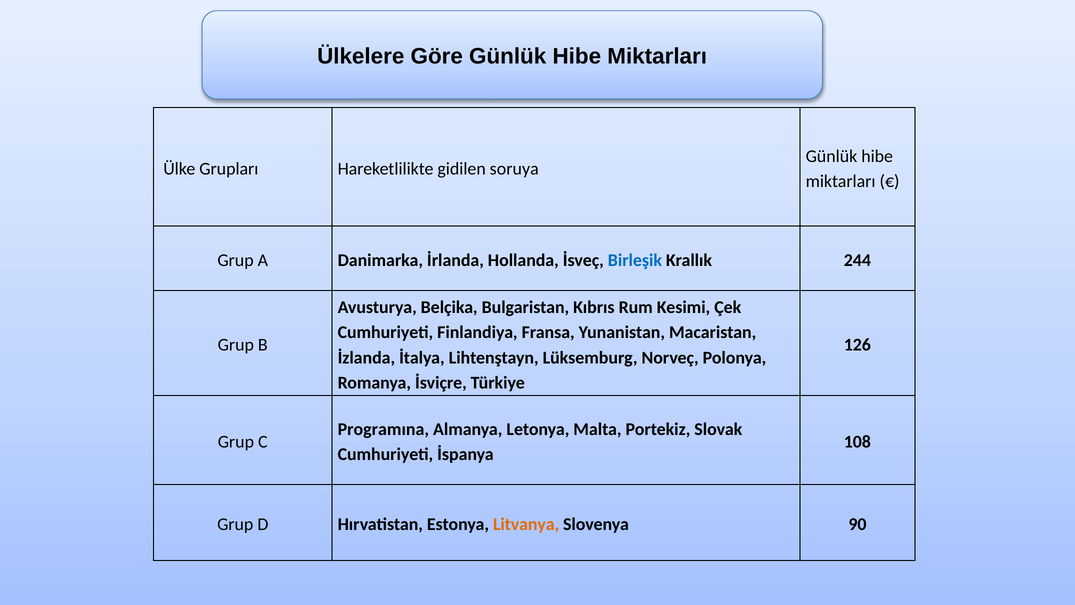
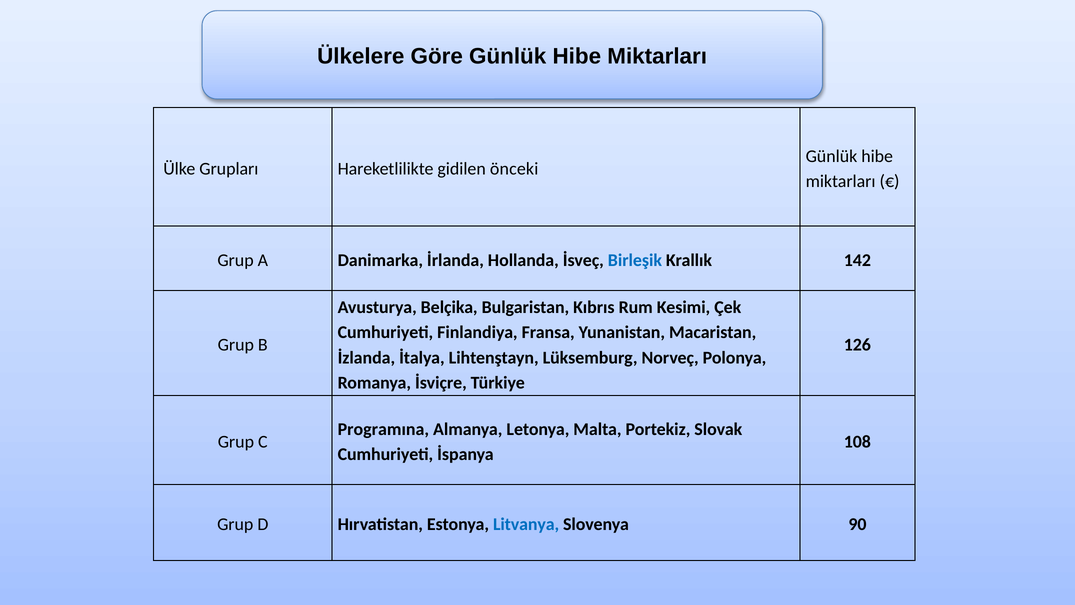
soruya: soruya -> önceki
244: 244 -> 142
Litvanya colour: orange -> blue
